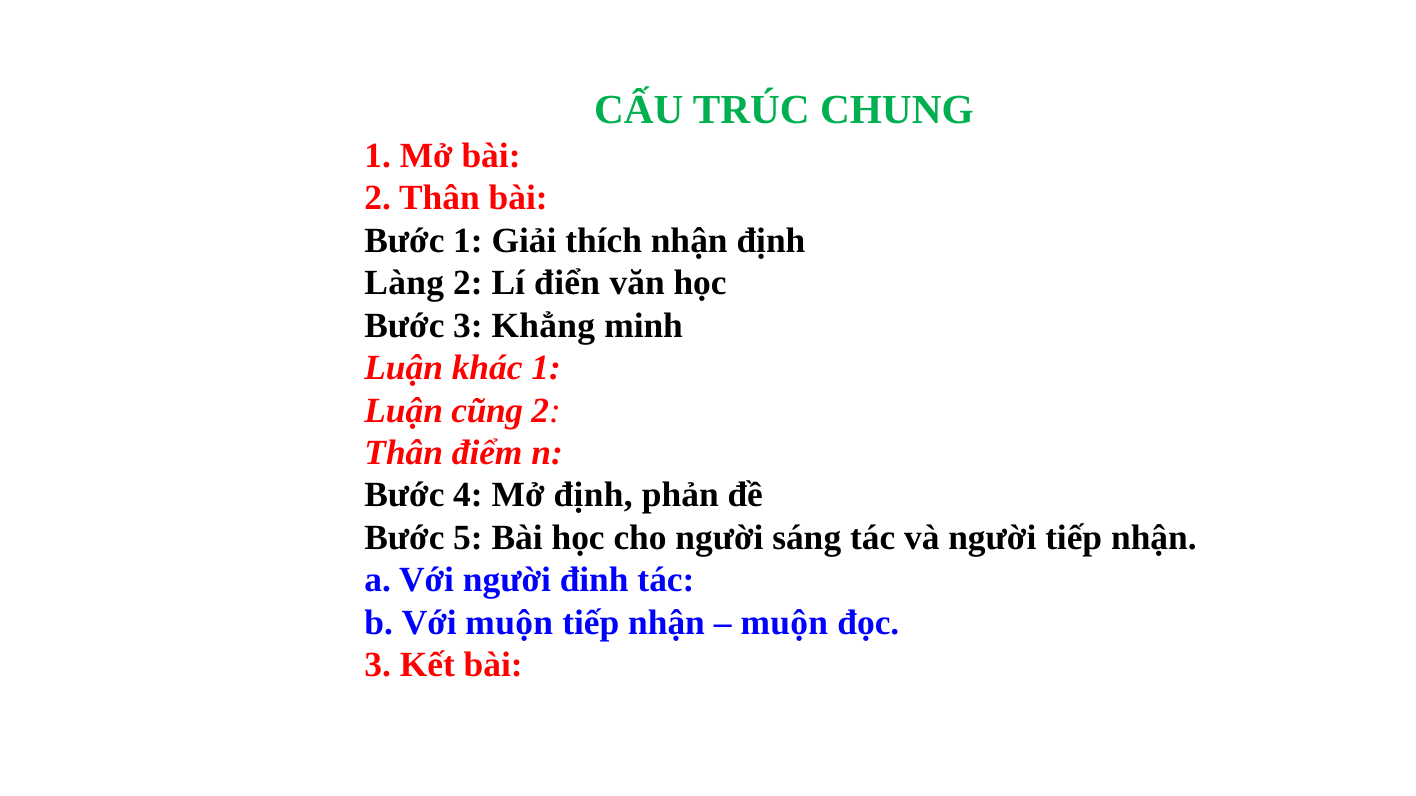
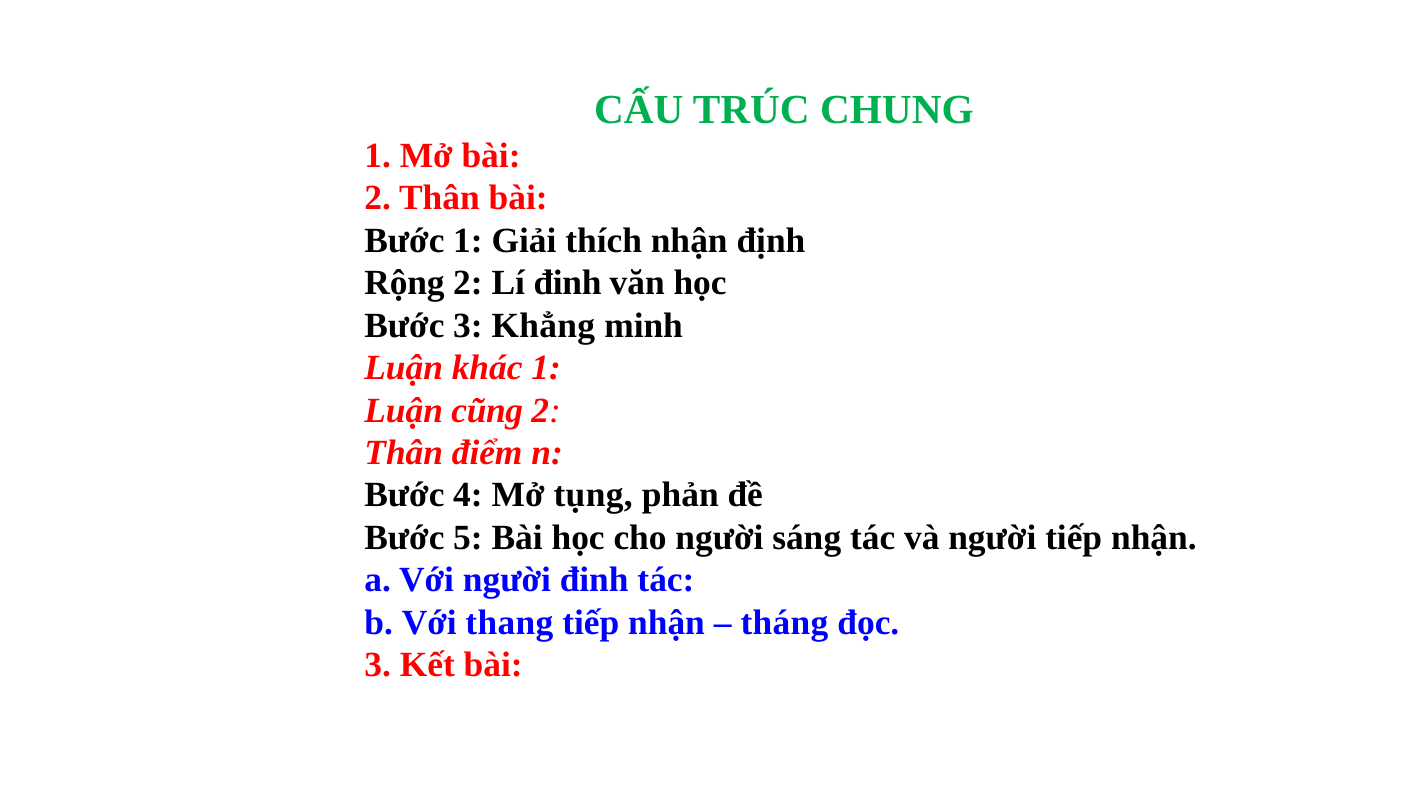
Làng: Làng -> Rộng
Lí điển: điển -> đinh
Mở định: định -> tụng
Với muộn: muộn -> thang
muộn at (784, 623): muộn -> tháng
